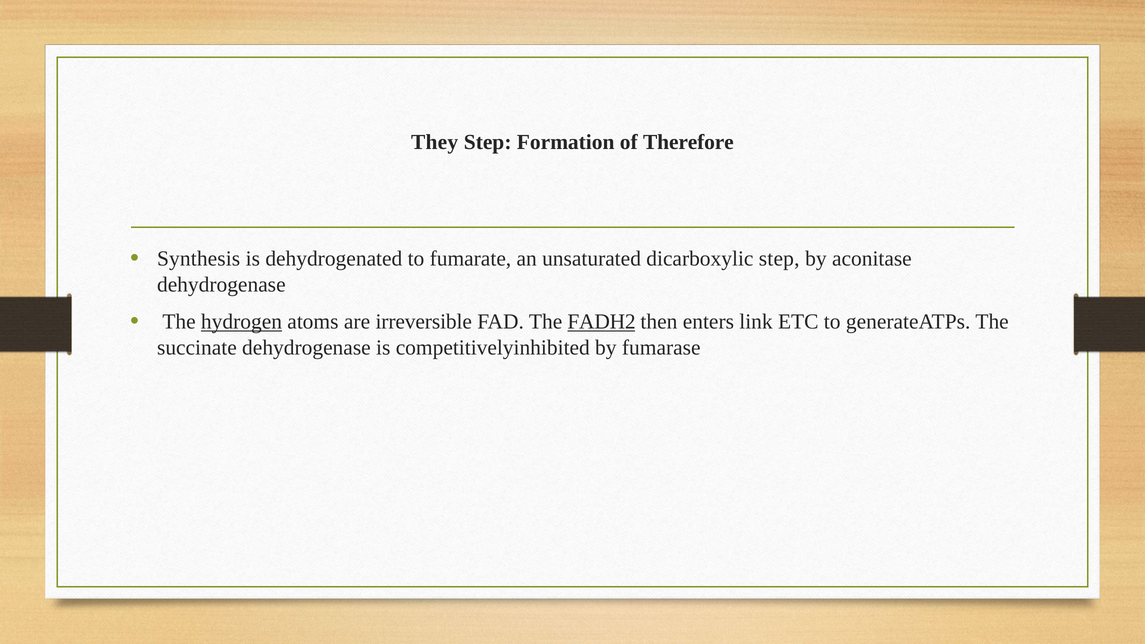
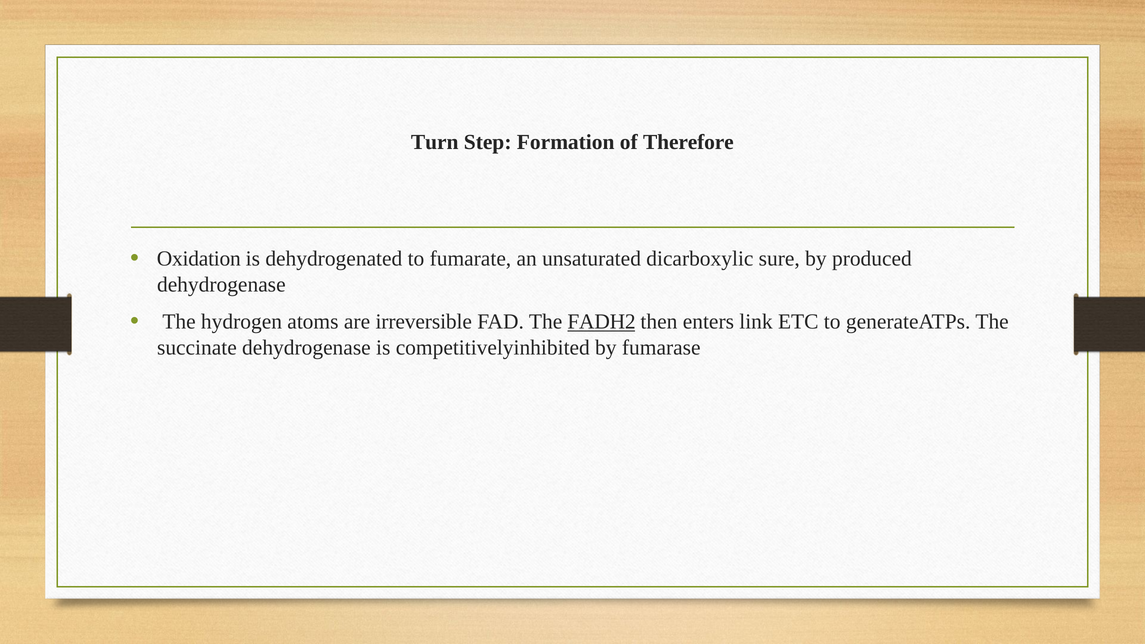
They: They -> Turn
Synthesis: Synthesis -> Oxidation
dicarboxylic step: step -> sure
aconitase: aconitase -> produced
hydrogen underline: present -> none
